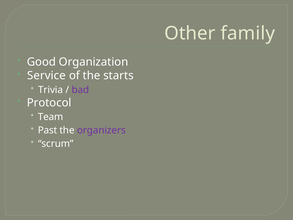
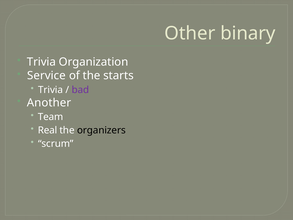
family: family -> binary
Good at (41, 62): Good -> Trivia
Protocol: Protocol -> Another
Past: Past -> Real
organizers colour: purple -> black
